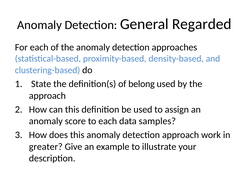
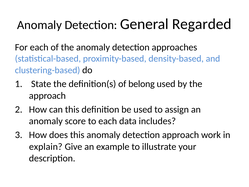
samples: samples -> includes
greater: greater -> explain
